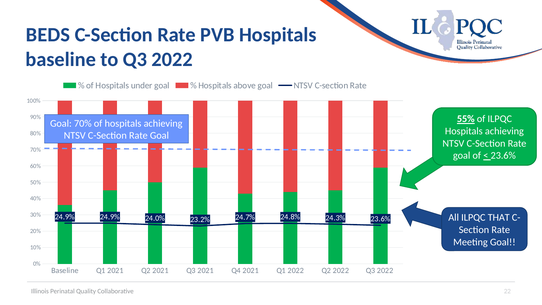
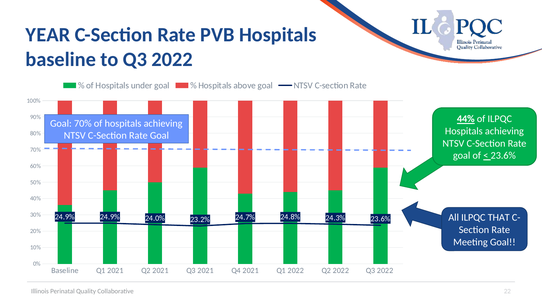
BEDS: BEDS -> YEAR
55%: 55% -> 44%
